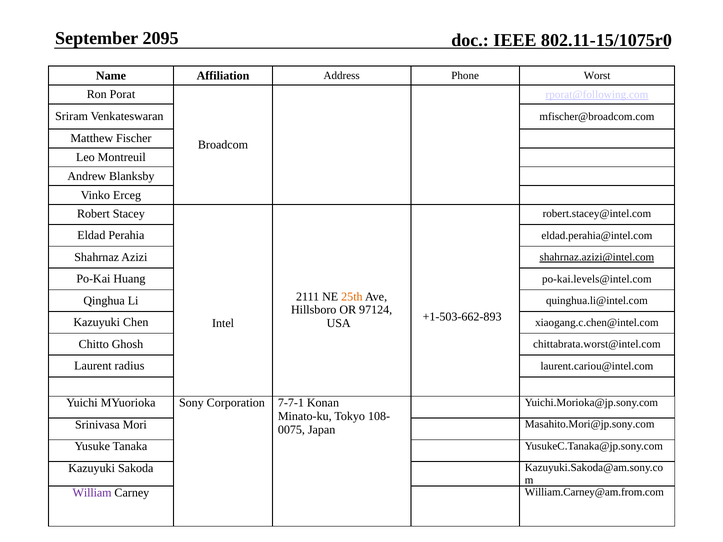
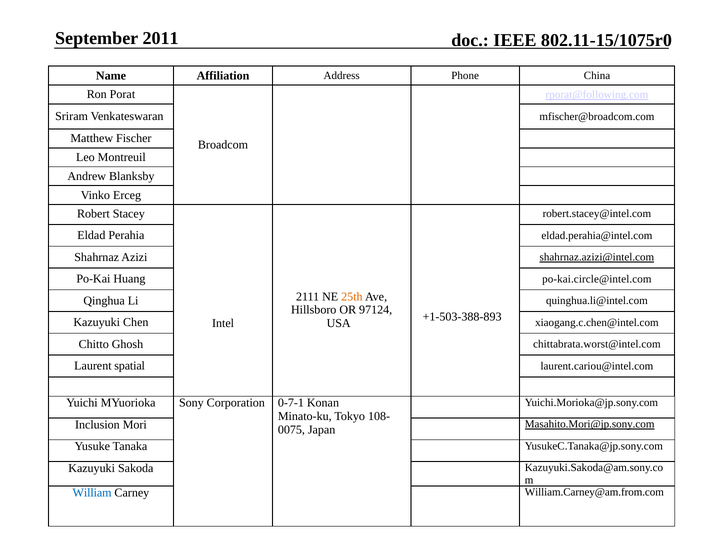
2095: 2095 -> 2011
Worst: Worst -> China
po-kai.levels@intel.com: po-kai.levels@intel.com -> po-kai.circle@intel.com
+1-503-662-893: +1-503-662-893 -> +1-503-388-893
radius: radius -> spatial
7-7-1: 7-7-1 -> 0-7-1
Srinivasa: Srinivasa -> Inclusion
Masahito.Mori@jp.sony.com underline: none -> present
William colour: purple -> blue
